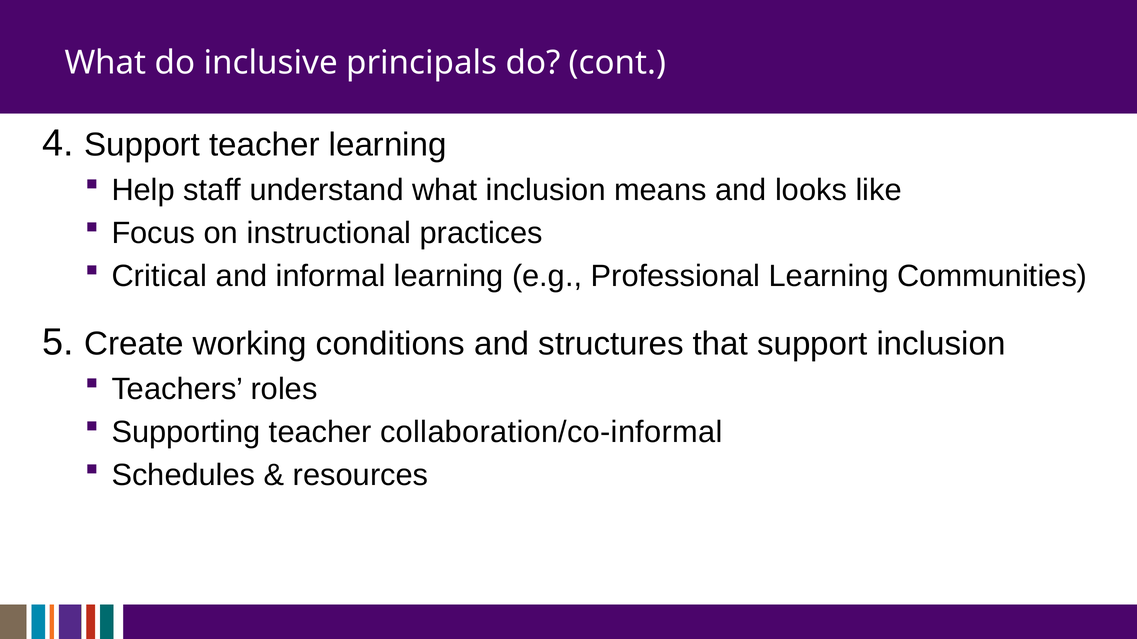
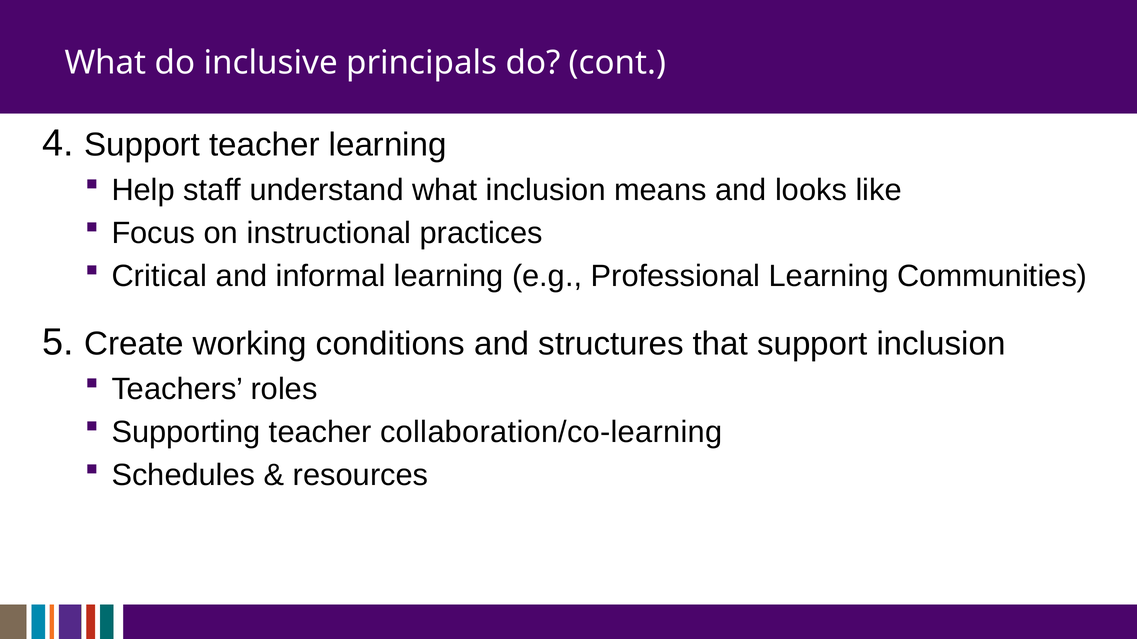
collaboration/co-informal: collaboration/co-informal -> collaboration/co-learning
